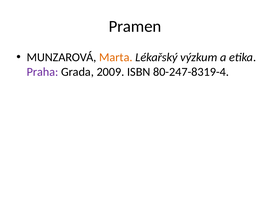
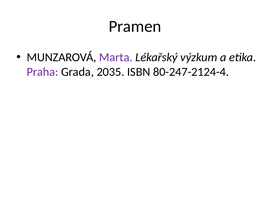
Marta colour: orange -> purple
2009: 2009 -> 2035
80-247-8319-4: 80-247-8319-4 -> 80-247-2124-4
